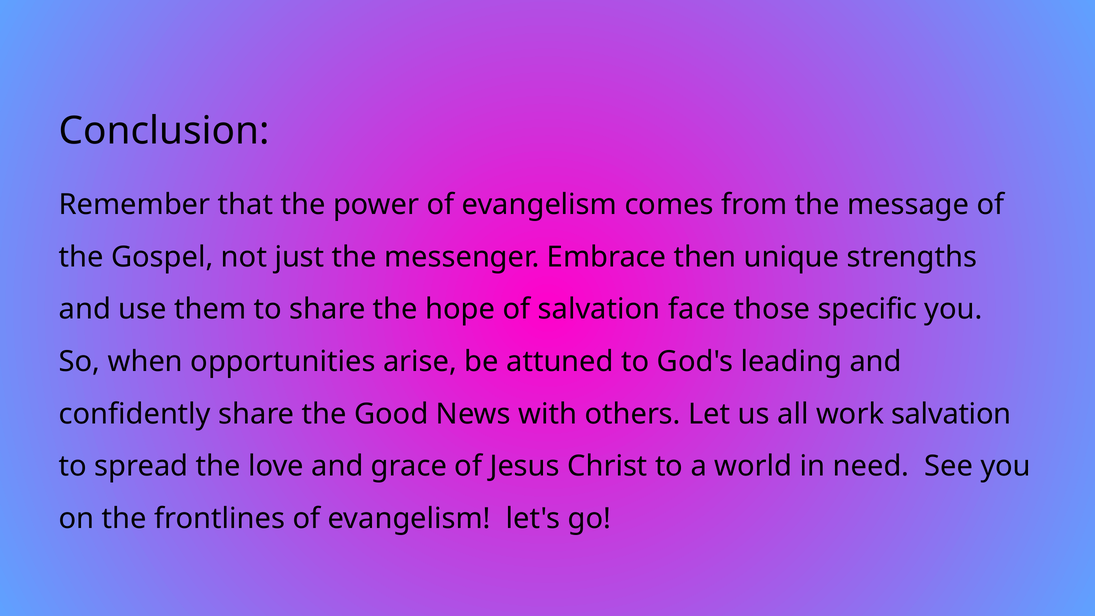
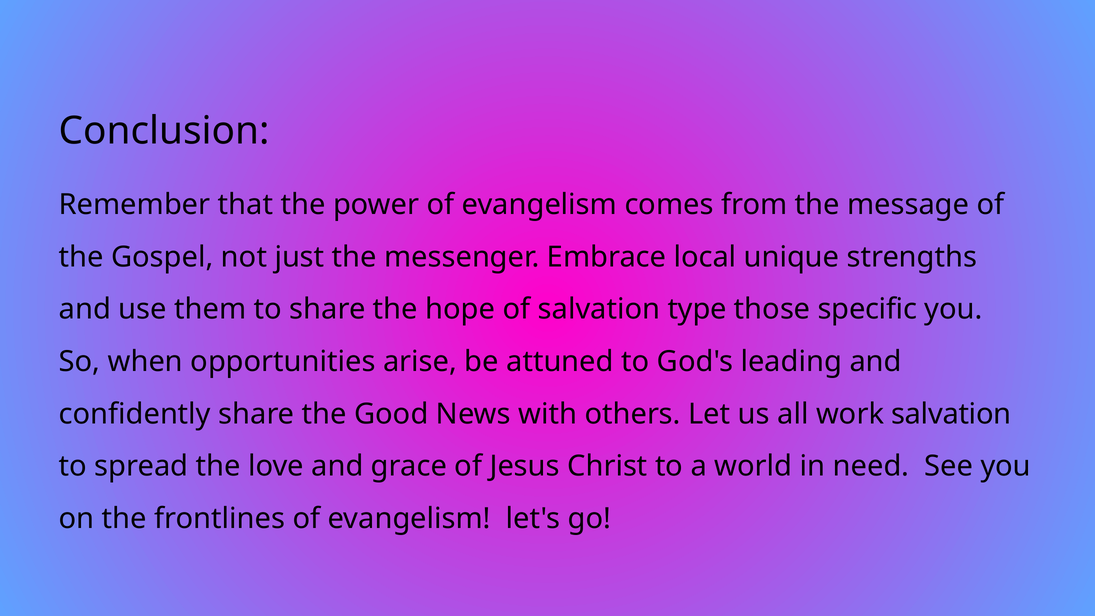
then: then -> local
face: face -> type
